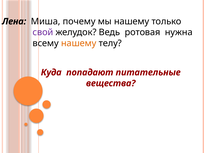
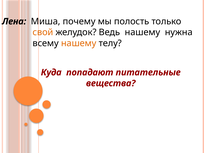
мы нашему: нашему -> полость
свой colour: purple -> orange
Ведь ротовая: ротовая -> нашему
